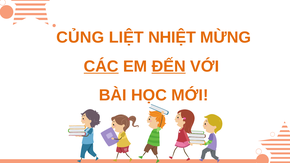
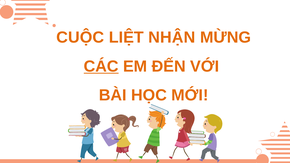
CỦNG: CỦNG -> CUỘC
NHIỆT: NHIỆT -> NHẬN
ĐẾN underline: present -> none
